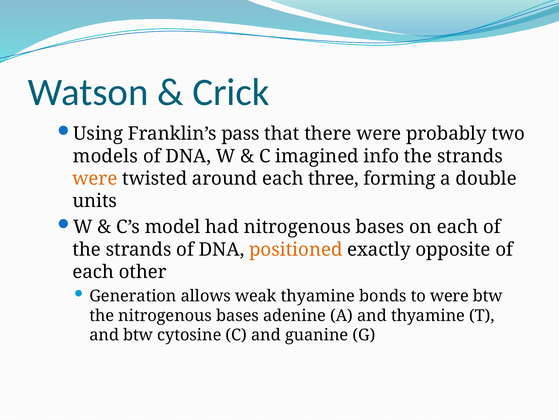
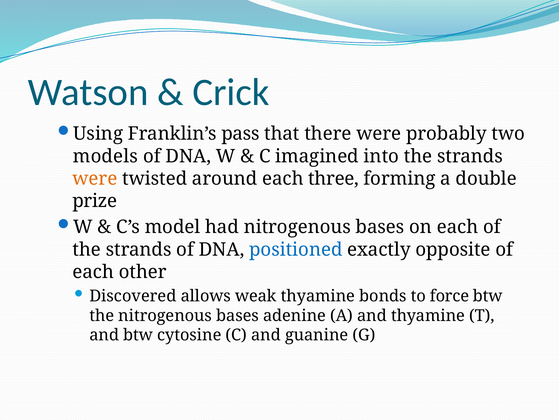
info: info -> into
units: units -> prize
positioned colour: orange -> blue
Generation: Generation -> Discovered
to were: were -> force
